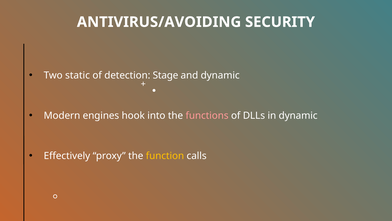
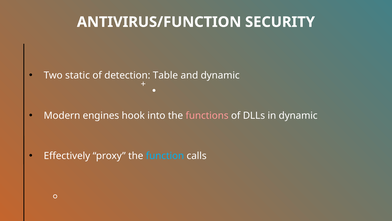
ANTIVIRUS/AVOIDING: ANTIVIRUS/AVOIDING -> ANTIVIRUS/FUNCTION
Stage: Stage -> Table
function colour: yellow -> light blue
